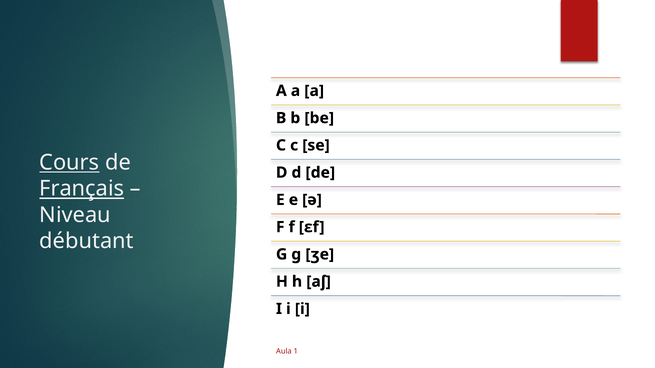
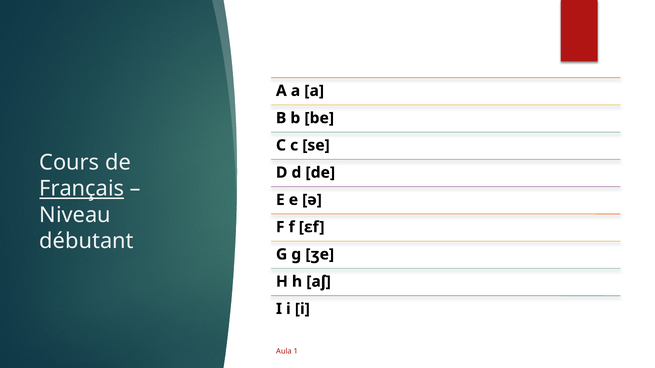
Cours underline: present -> none
